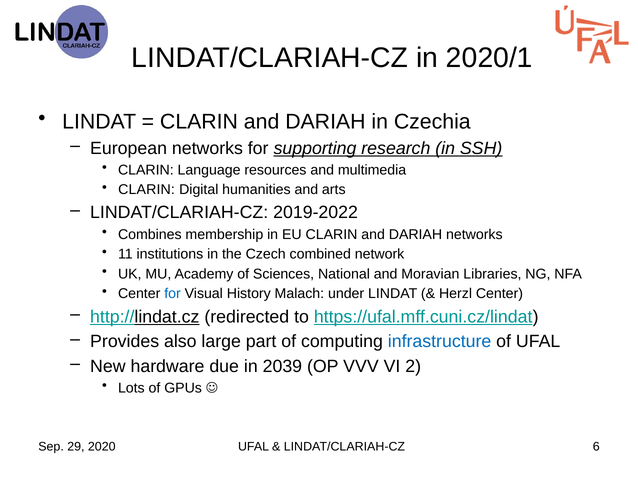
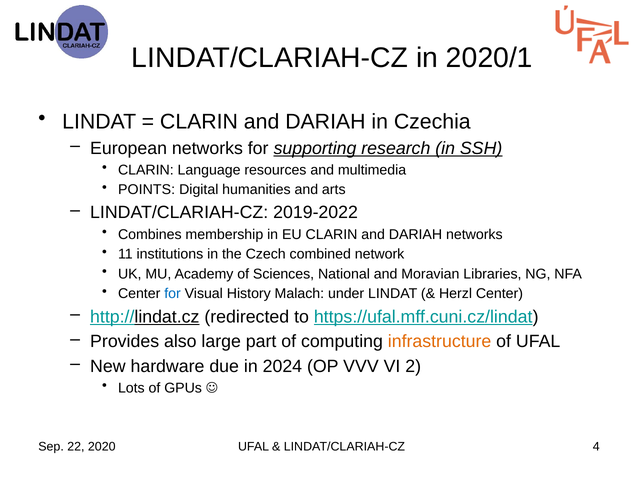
CLARIN at (147, 190): CLARIN -> POINTS
infrastructure colour: blue -> orange
2039: 2039 -> 2024
29: 29 -> 22
6: 6 -> 4
